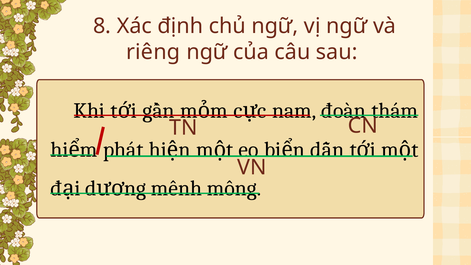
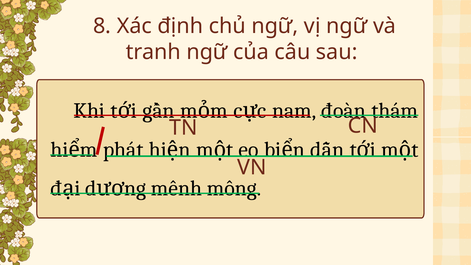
riêng: riêng -> tranh
